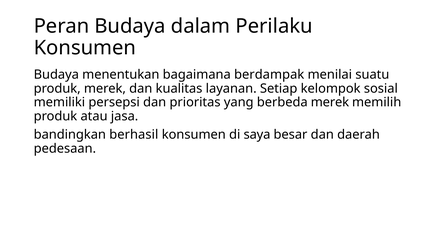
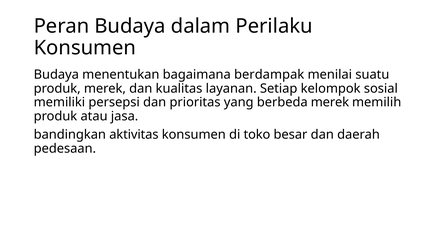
berhasil: berhasil -> aktivitas
saya: saya -> toko
